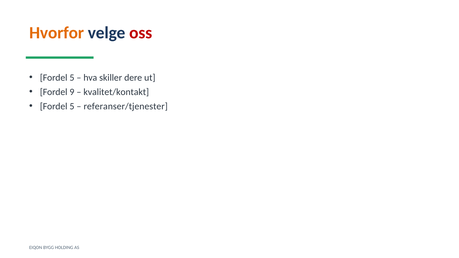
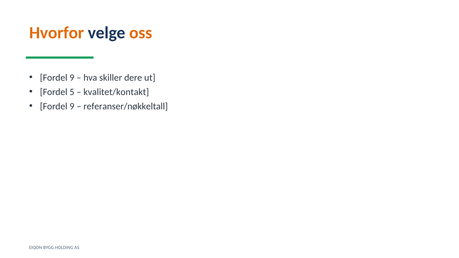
oss colour: red -> orange
5 at (72, 78): 5 -> 9
9: 9 -> 5
5 at (72, 106): 5 -> 9
referanser/tjenester: referanser/tjenester -> referanser/nøkkeltall
